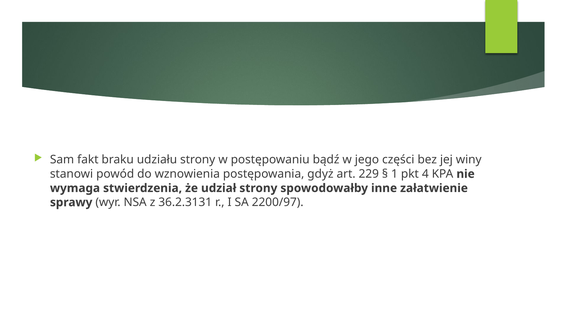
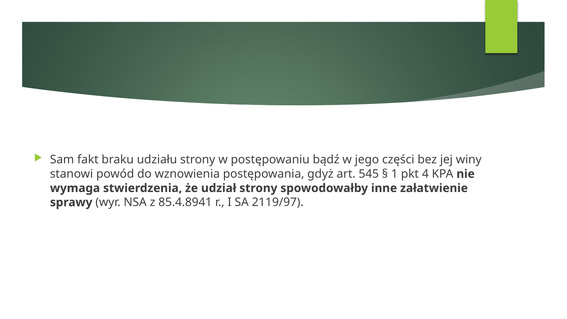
229: 229 -> 545
36.2.3131: 36.2.3131 -> 85.4.8941
2200/97: 2200/97 -> 2119/97
